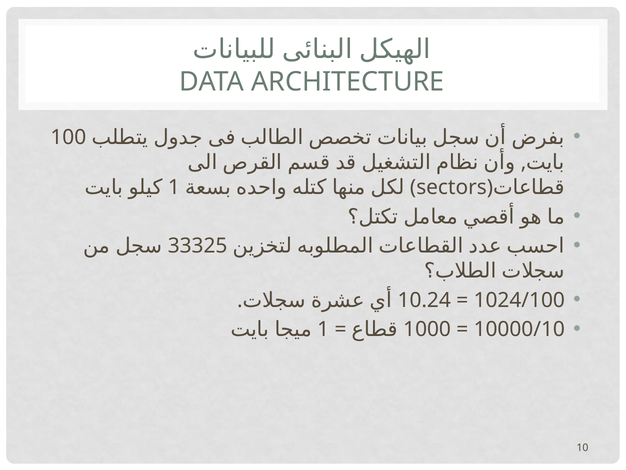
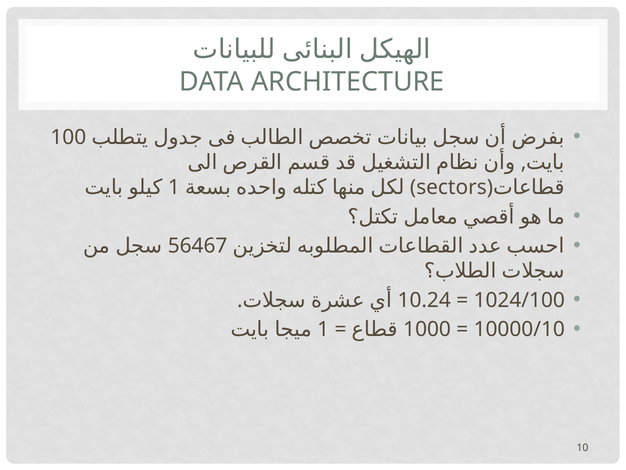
33325: 33325 -> 56467
